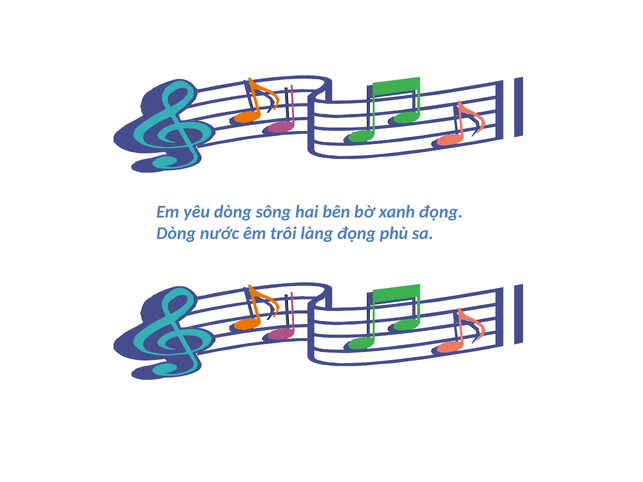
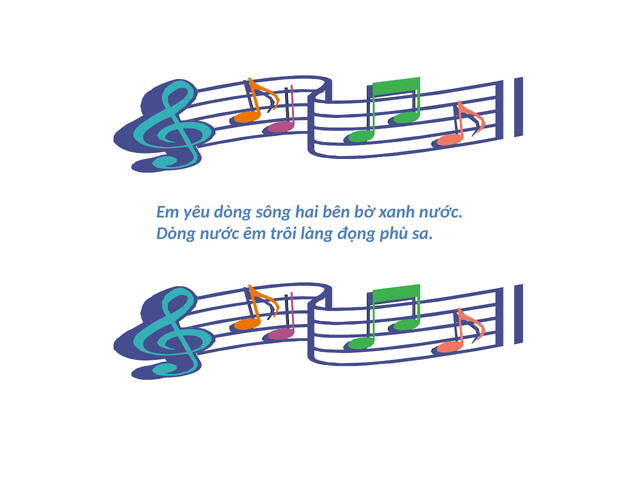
xanh đọng: đọng -> nước
